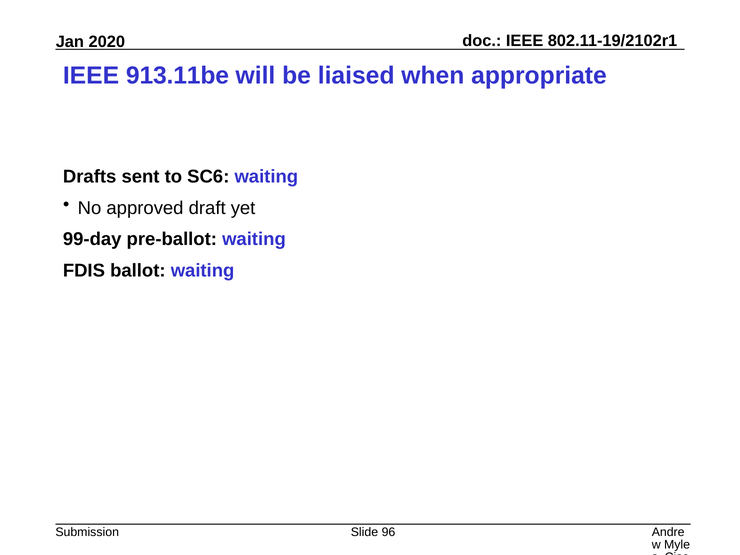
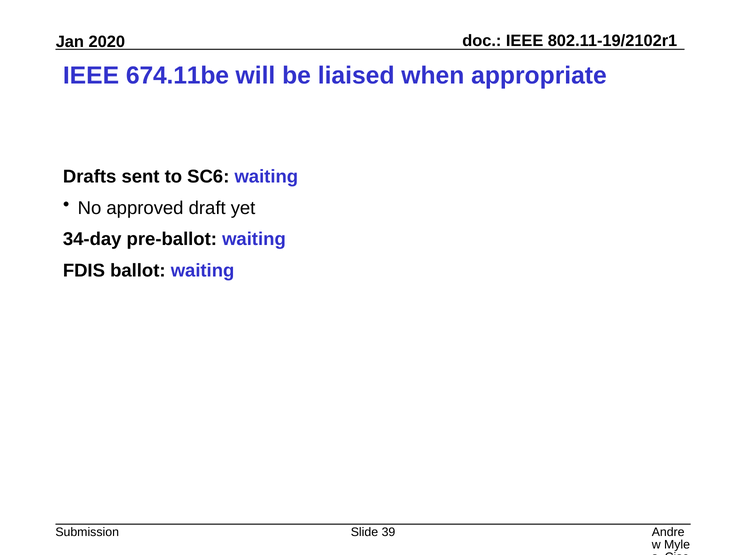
913.11be: 913.11be -> 674.11be
99-day: 99-day -> 34-day
96: 96 -> 39
